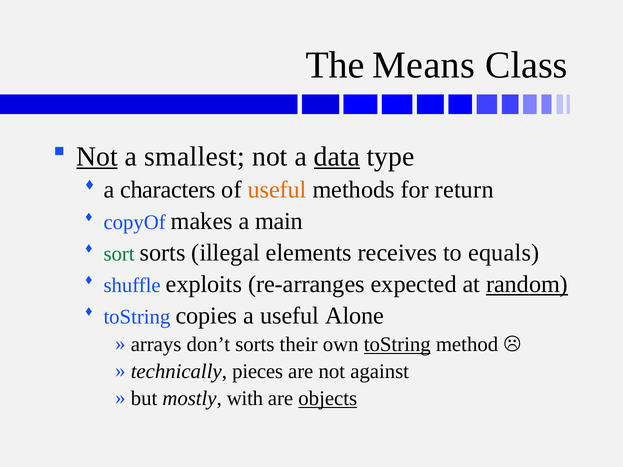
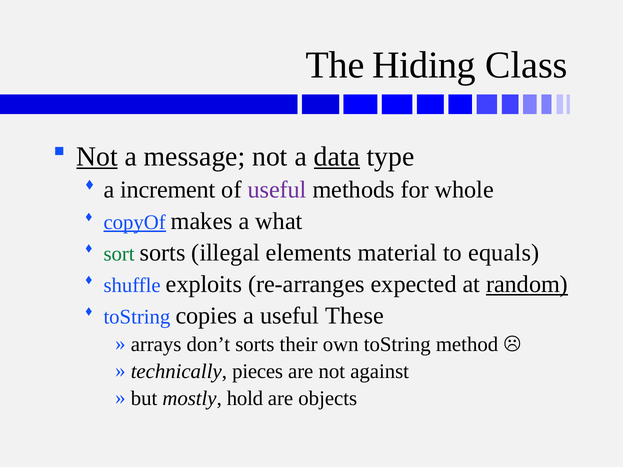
Means: Means -> Hiding
smallest: smallest -> message
characters: characters -> increment
useful at (277, 190) colour: orange -> purple
return: return -> whole
copyOf underline: none -> present
main: main -> what
receives: receives -> material
Alone: Alone -> These
toString at (397, 345) underline: present -> none
with: with -> hold
objects underline: present -> none
